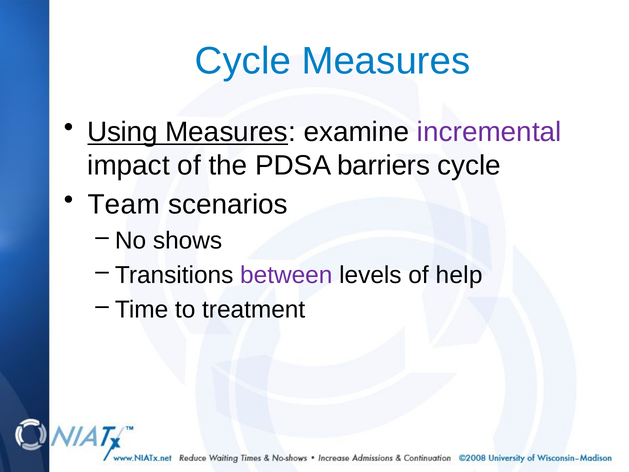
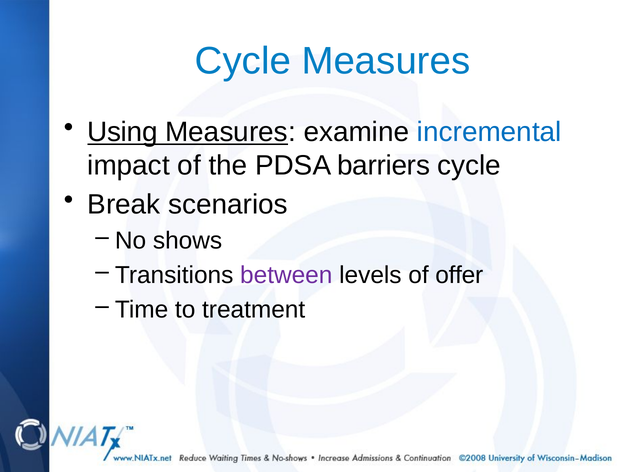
incremental colour: purple -> blue
Team: Team -> Break
help: help -> offer
